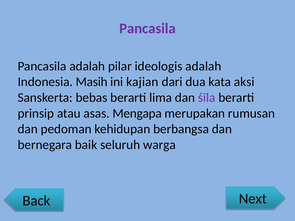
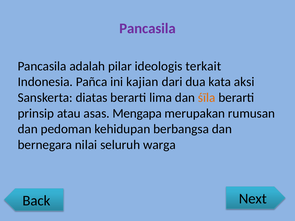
ideologis adalah: adalah -> terkait
Masih: Masih -> Pañca
bebas: bebas -> diatas
śīla colour: purple -> orange
baik: baik -> nilai
